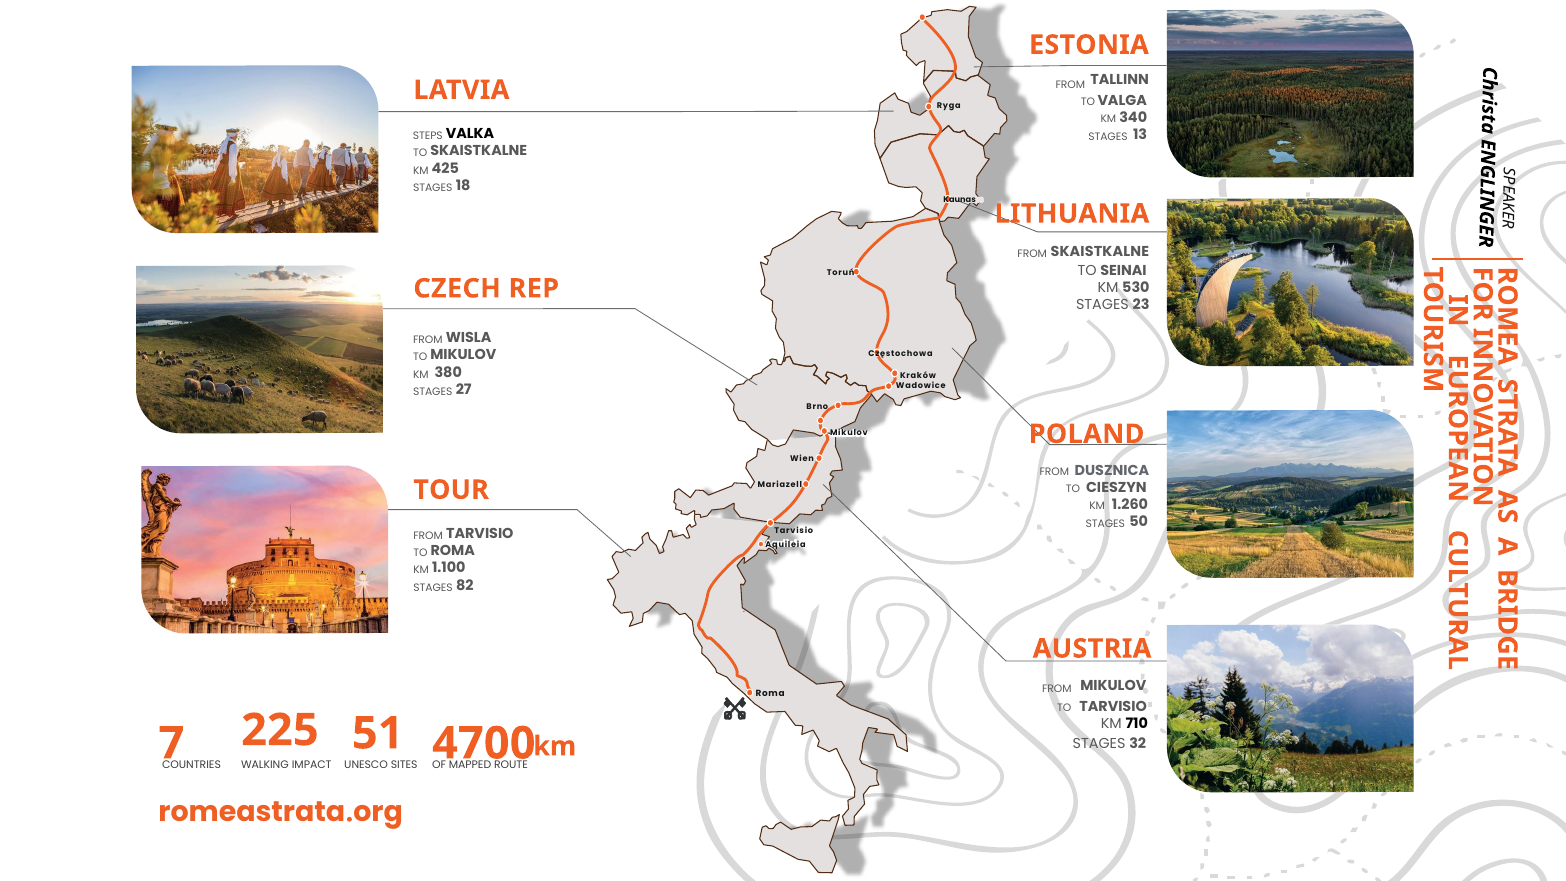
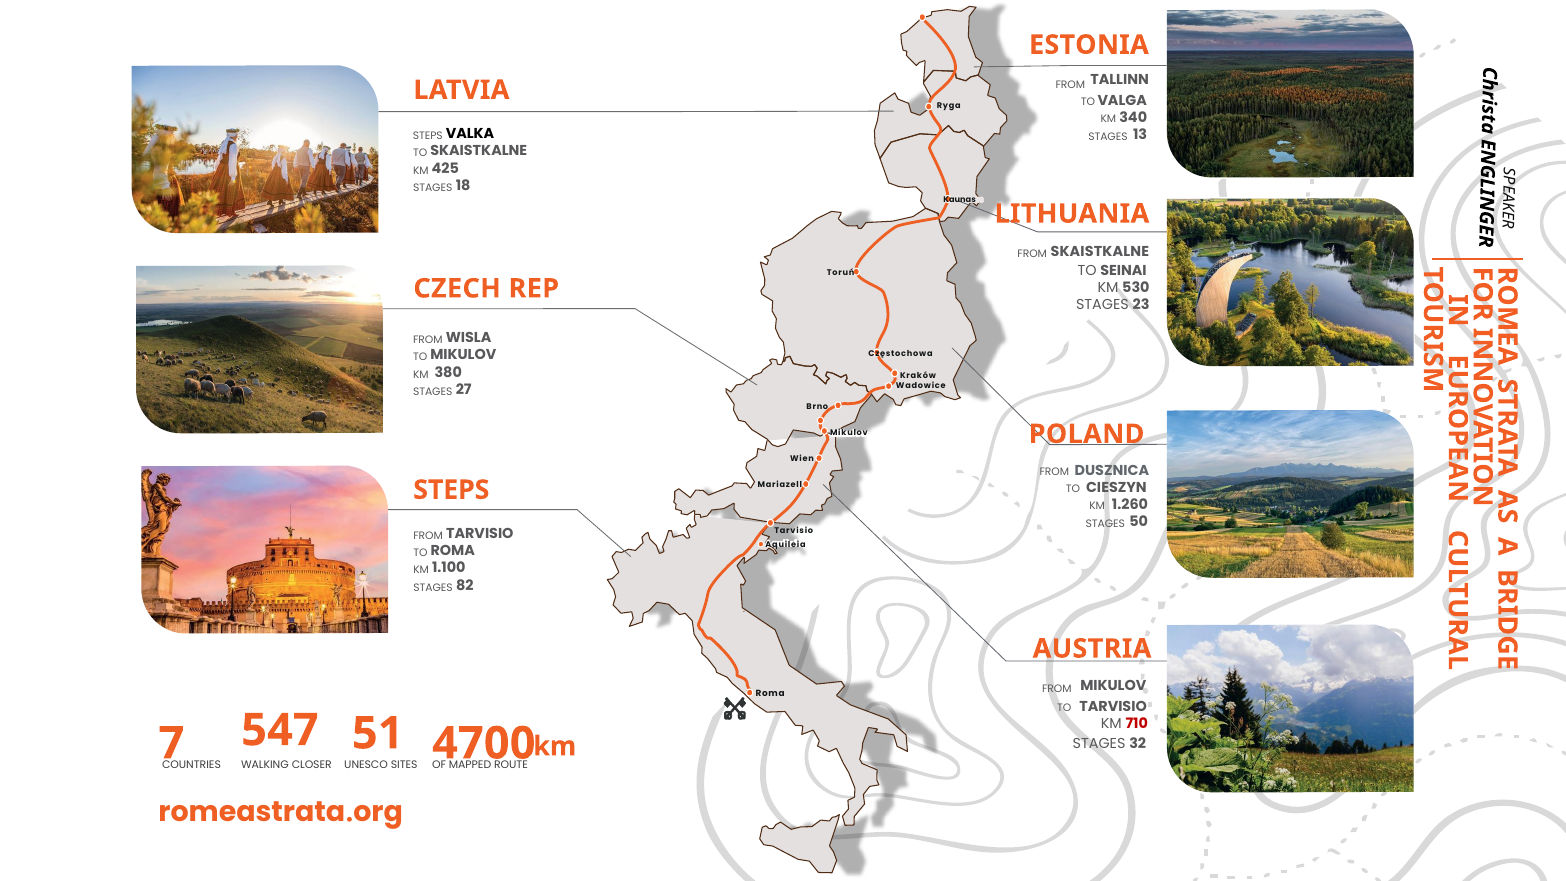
TOUR at (451, 490): TOUR -> STEPS
710 colour: black -> red
225: 225 -> 547
IMPACT: IMPACT -> CLOSER
